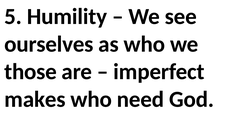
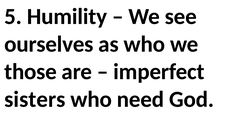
makes: makes -> sisters
